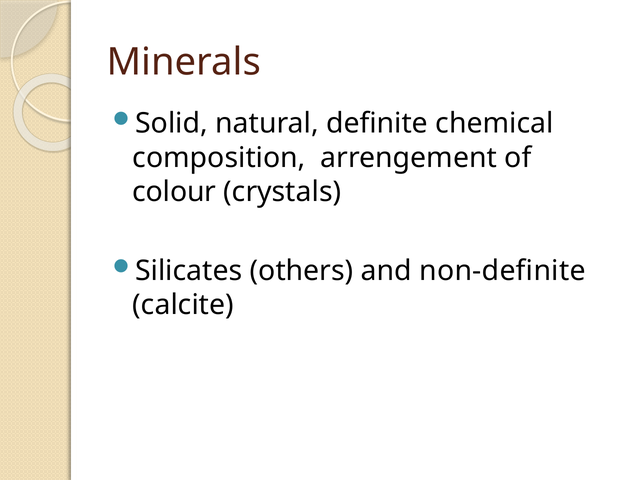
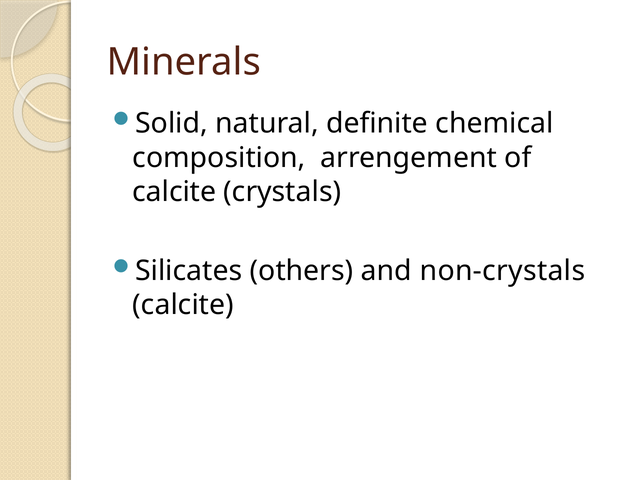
colour at (174, 192): colour -> calcite
non-definite: non-definite -> non-crystals
